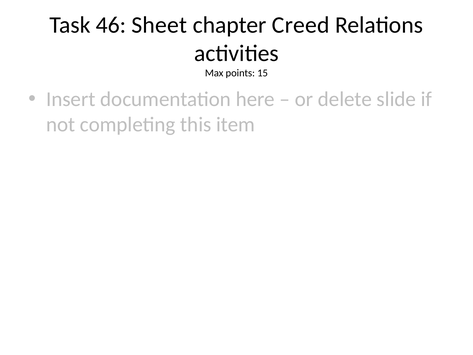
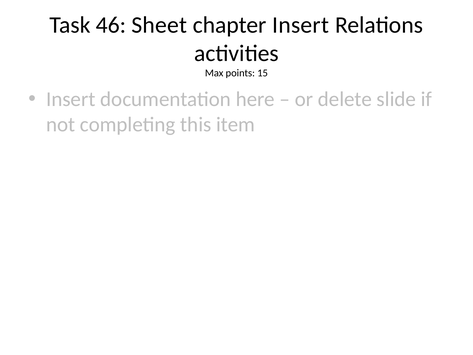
chapter Creed: Creed -> Insert
